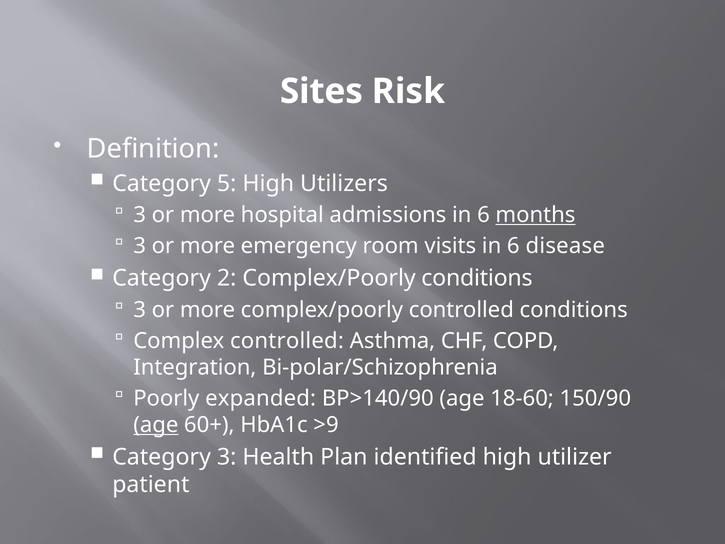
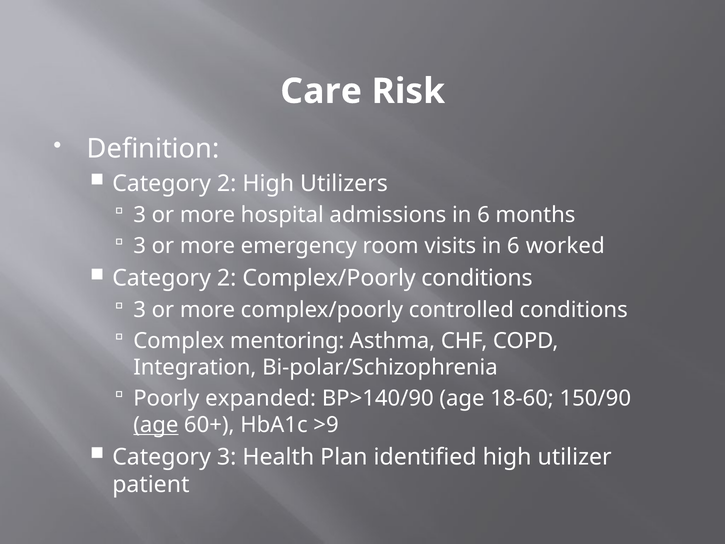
Sites: Sites -> Care
5 at (227, 183): 5 -> 2
months underline: present -> none
disease: disease -> worked
Complex controlled: controlled -> mentoring
